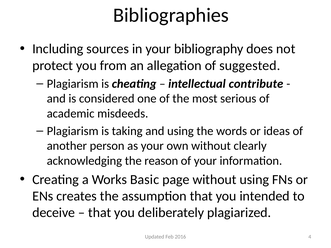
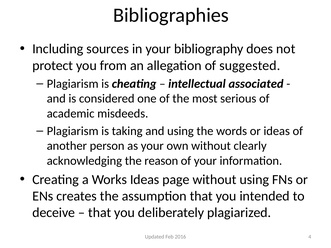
contribute: contribute -> associated
Works Basic: Basic -> Ideas
